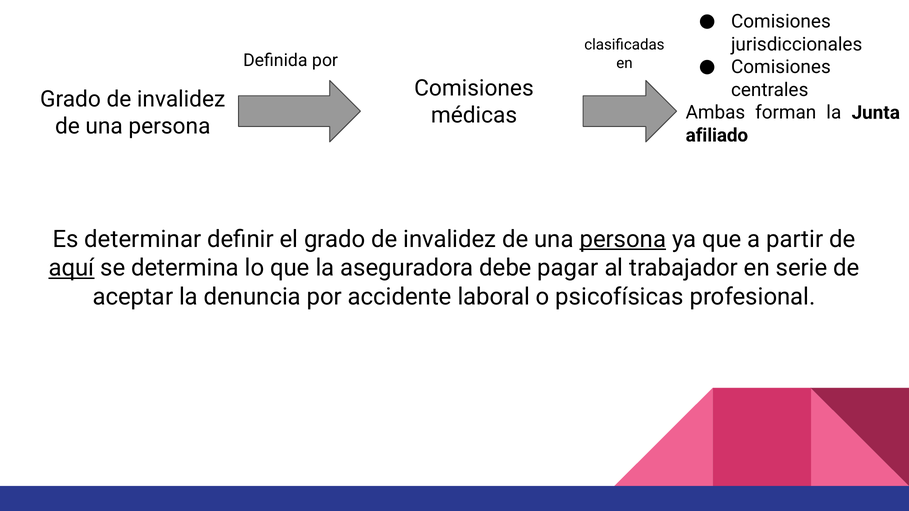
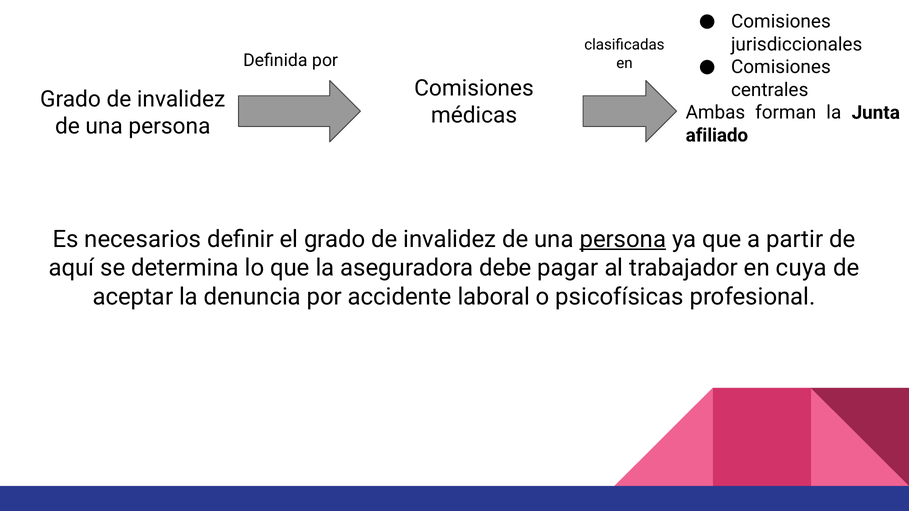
determinar: determinar -> necesarios
aquí underline: present -> none
serie: serie -> cuya
